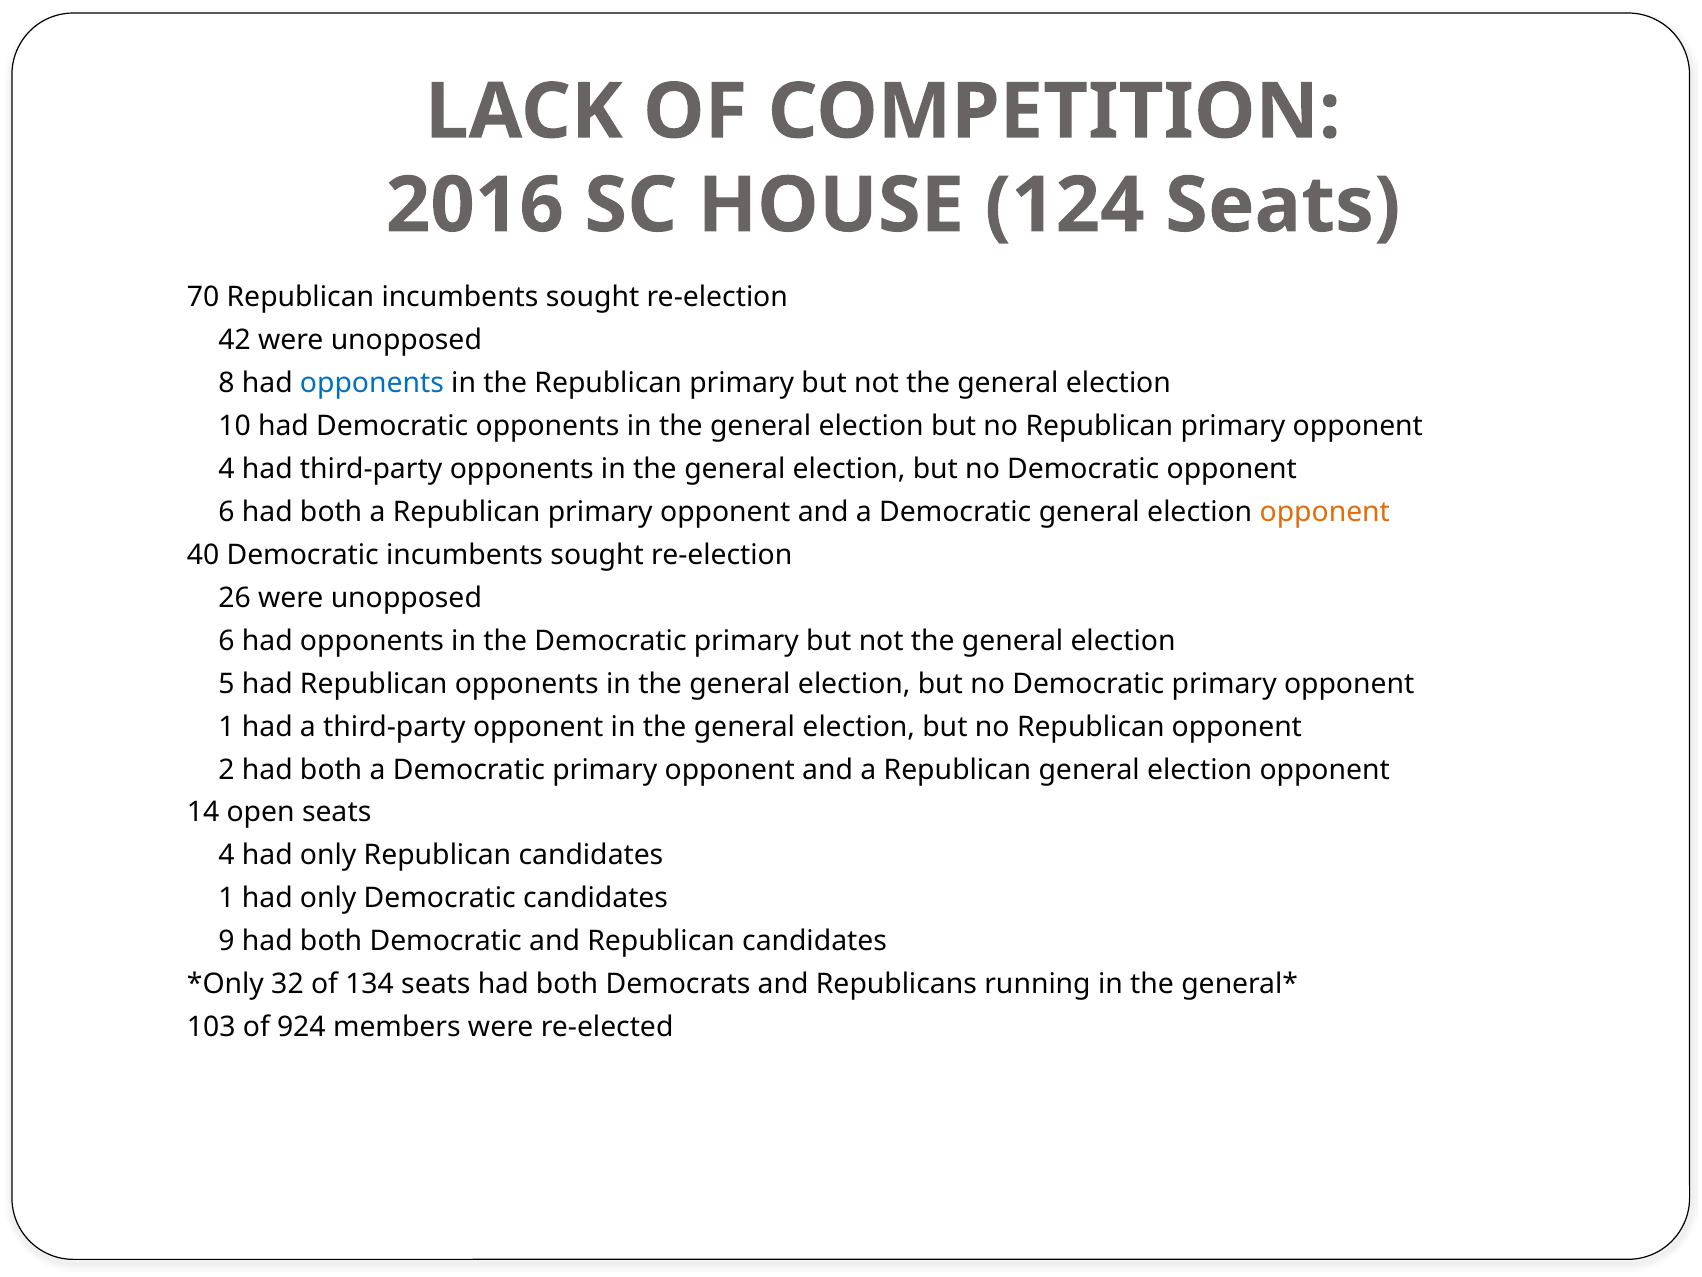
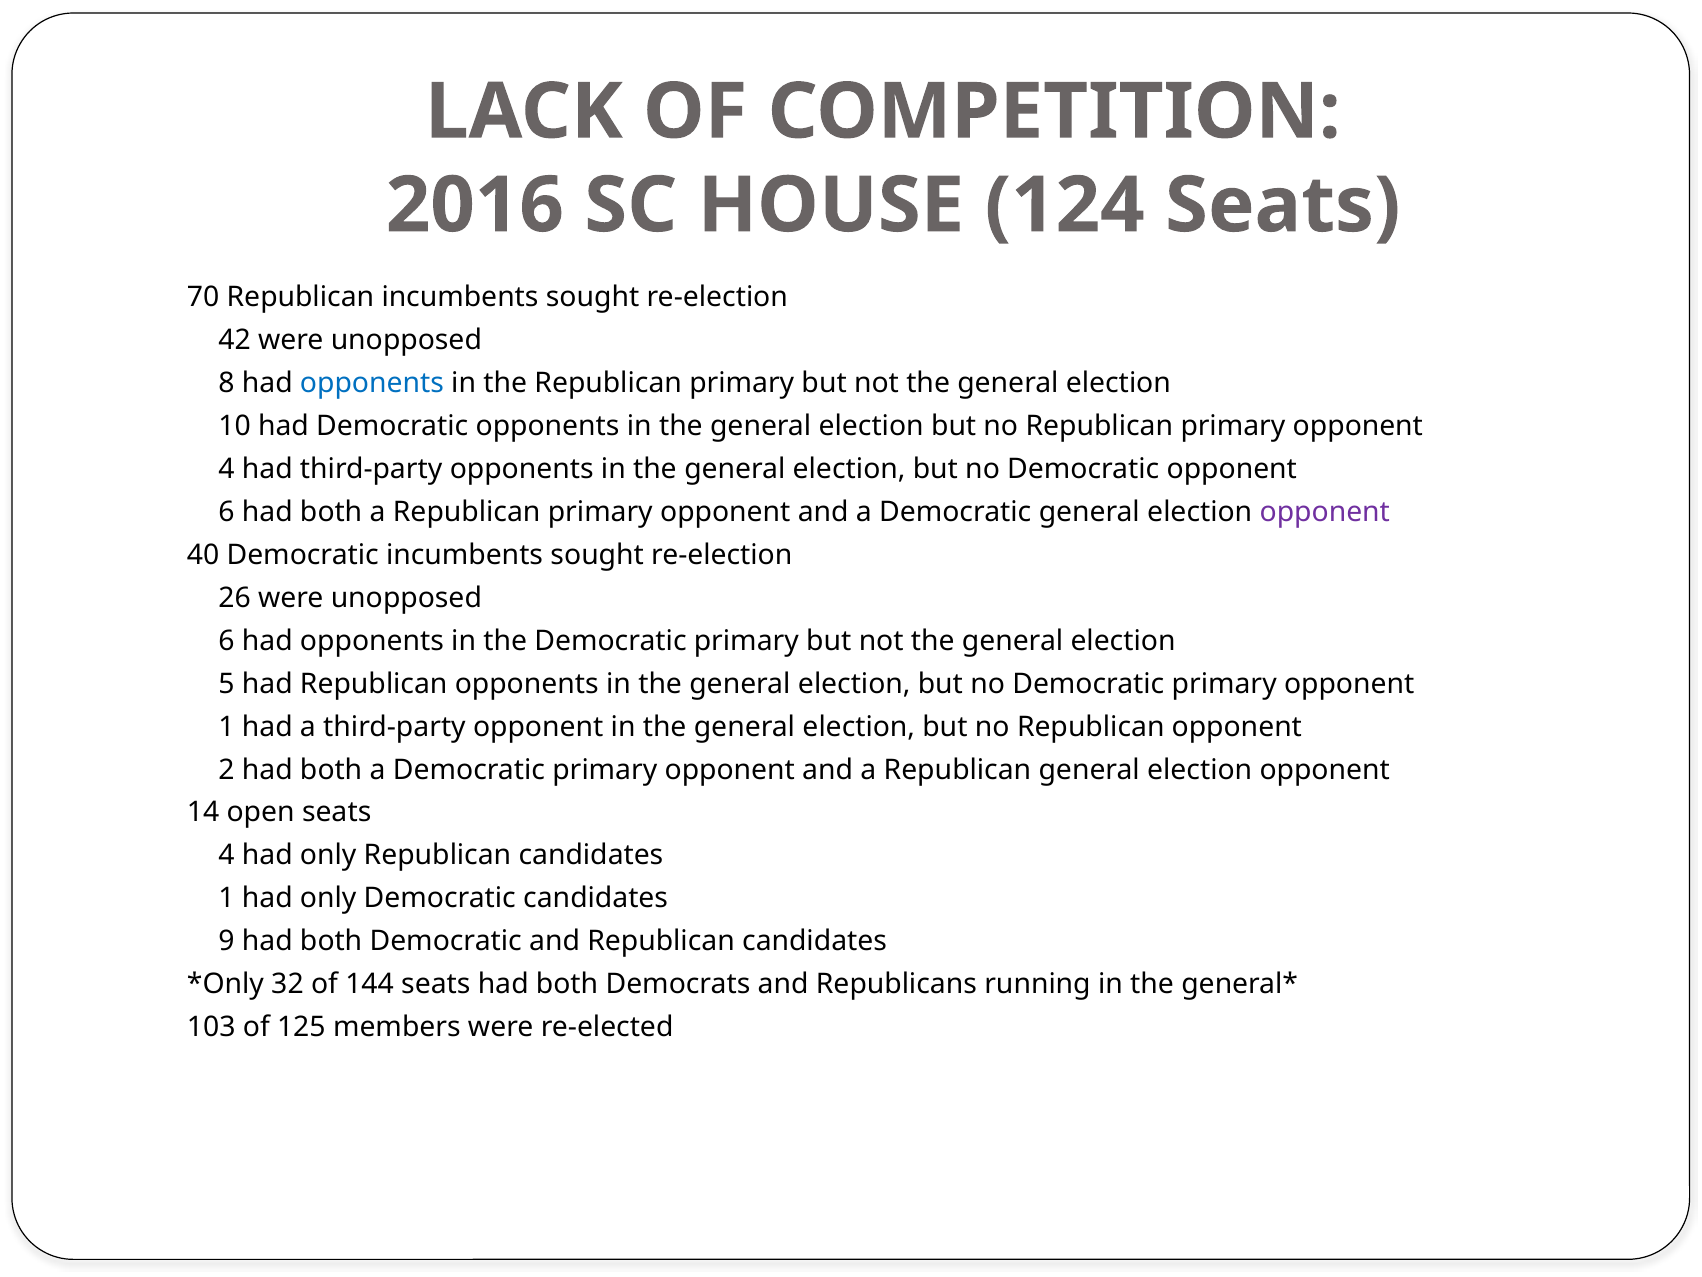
opponent at (1325, 512) colour: orange -> purple
134: 134 -> 144
924: 924 -> 125
